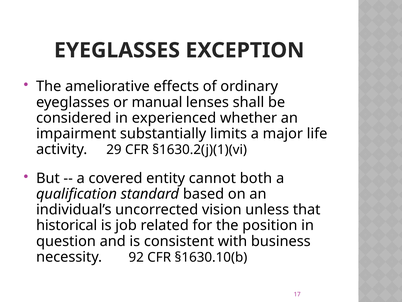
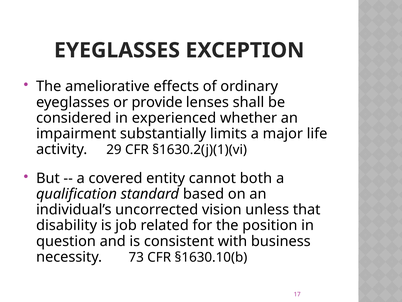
manual: manual -> provide
historical: historical -> disability
92: 92 -> 73
